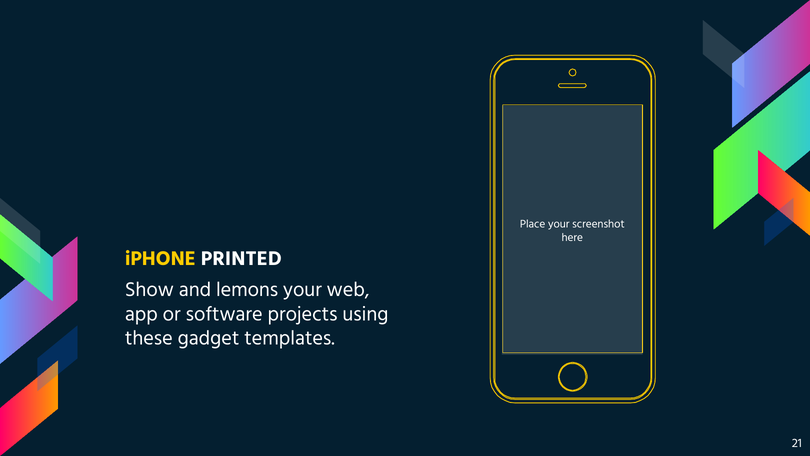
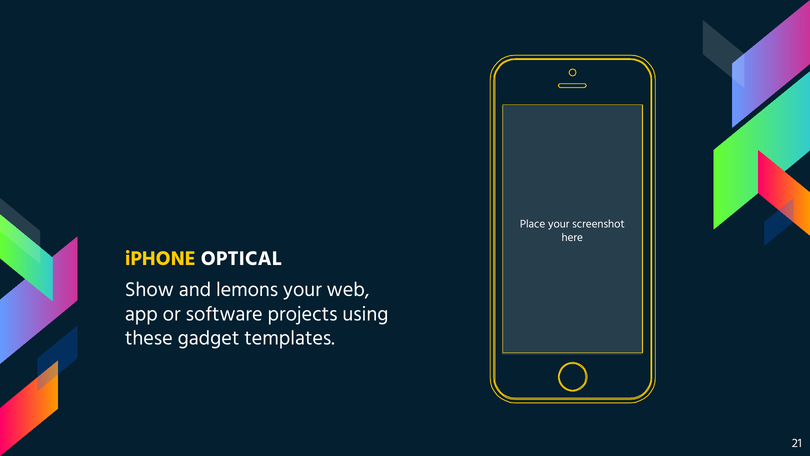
PRINTED: PRINTED -> OPTICAL
